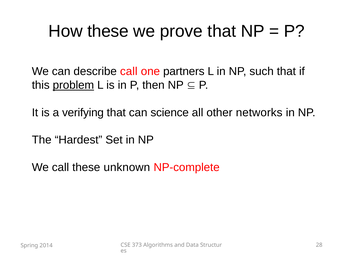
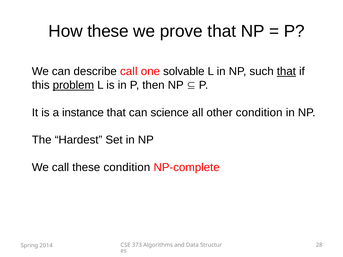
partners: partners -> solvable
that at (286, 71) underline: none -> present
verifying: verifying -> instance
other networks: networks -> condition
these unknown: unknown -> condition
